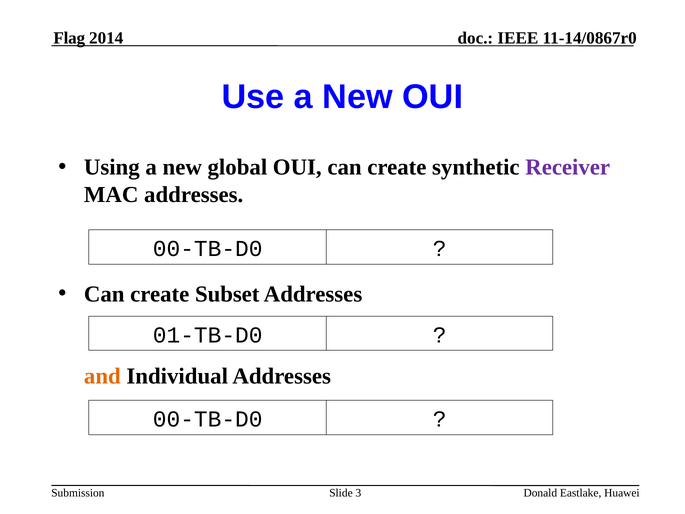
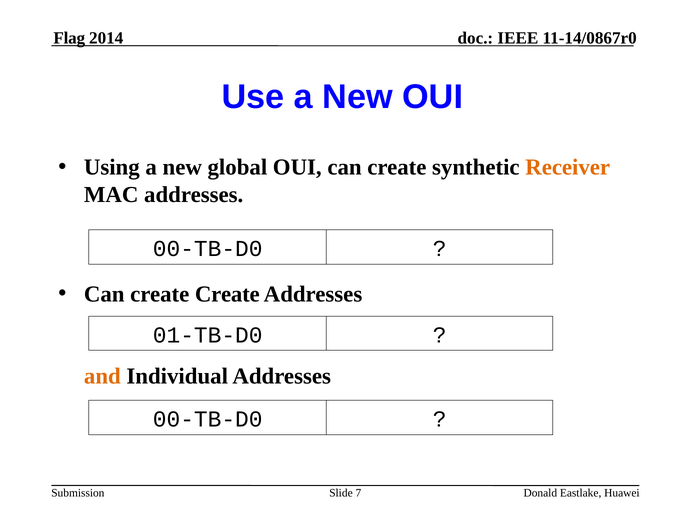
Receiver colour: purple -> orange
create Subset: Subset -> Create
3: 3 -> 7
